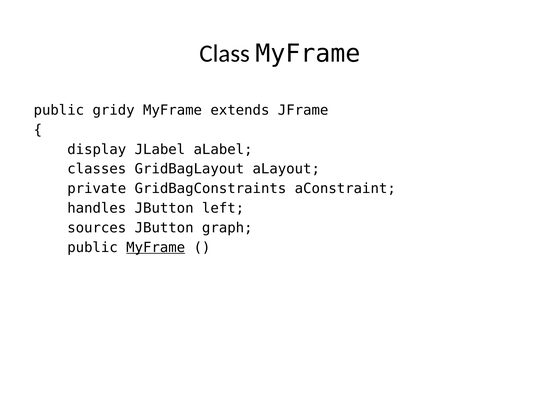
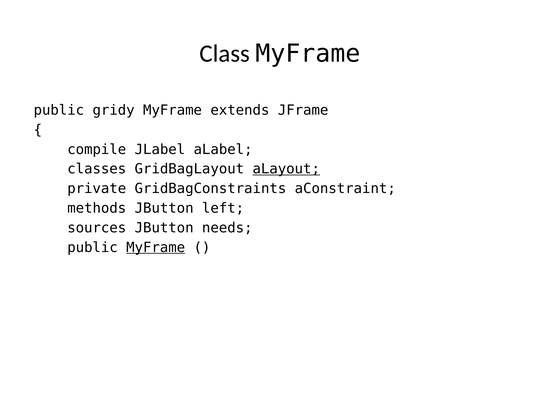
display: display -> compile
aLayout underline: none -> present
handles: handles -> methods
graph: graph -> needs
